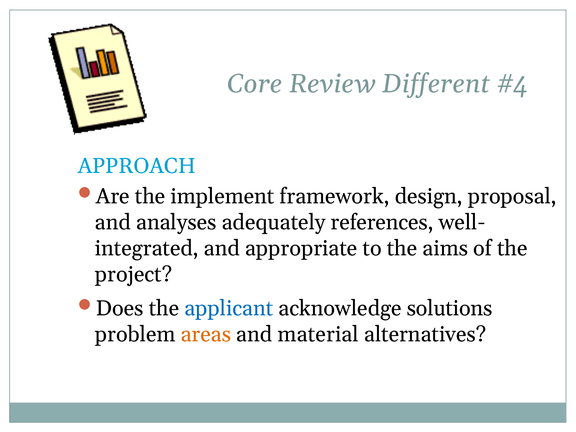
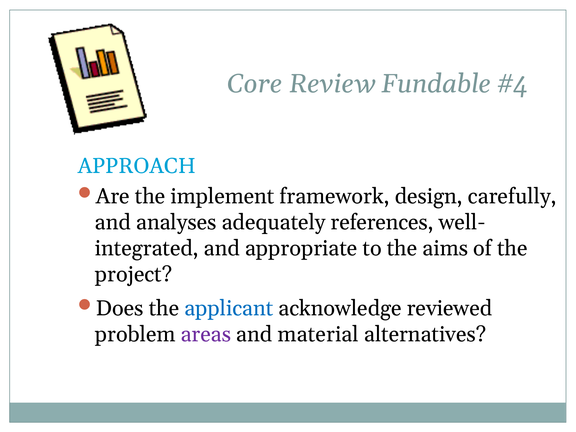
Different: Different -> Fundable
proposal: proposal -> carefully
solutions: solutions -> reviewed
areas colour: orange -> purple
